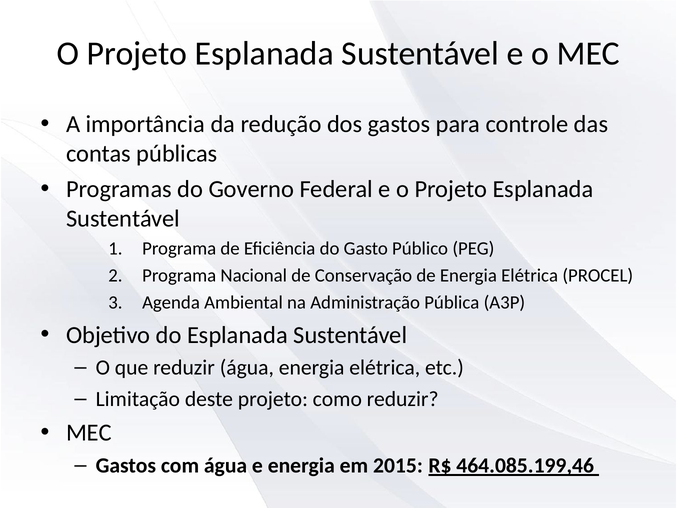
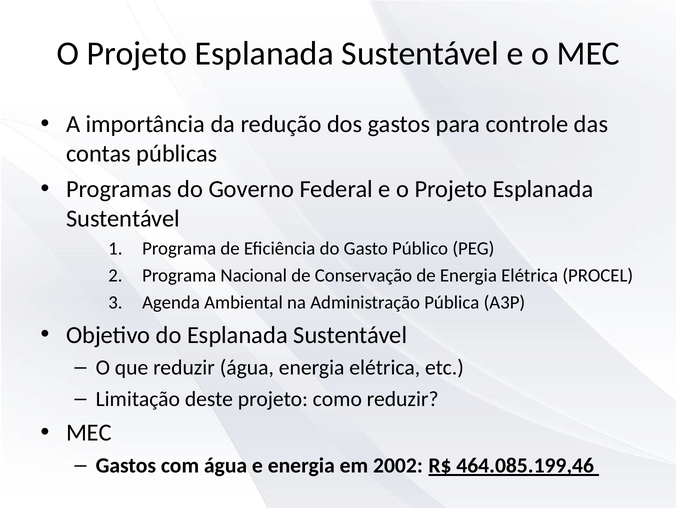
2015: 2015 -> 2002
